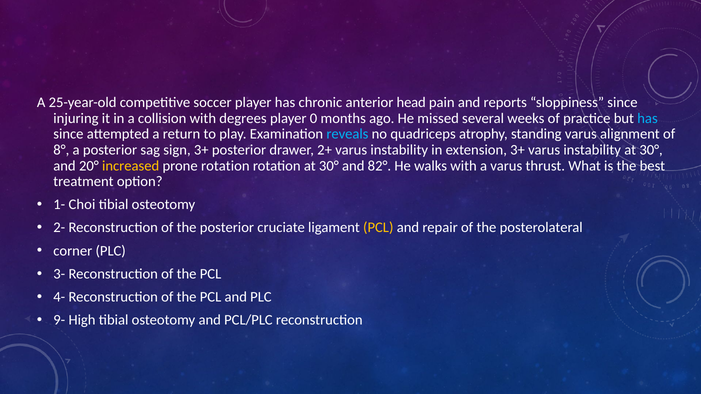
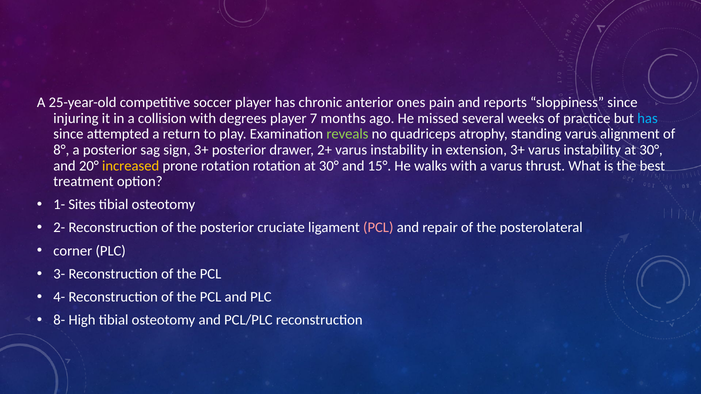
head: head -> ones
0: 0 -> 7
reveals colour: light blue -> light green
82°: 82° -> 15°
Choi: Choi -> Sites
PCL at (378, 228) colour: yellow -> pink
9-: 9- -> 8-
